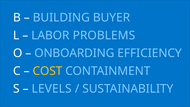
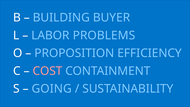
ONBOARDING: ONBOARDING -> PROPOSITION
COST colour: yellow -> pink
LEVELS: LEVELS -> GOING
